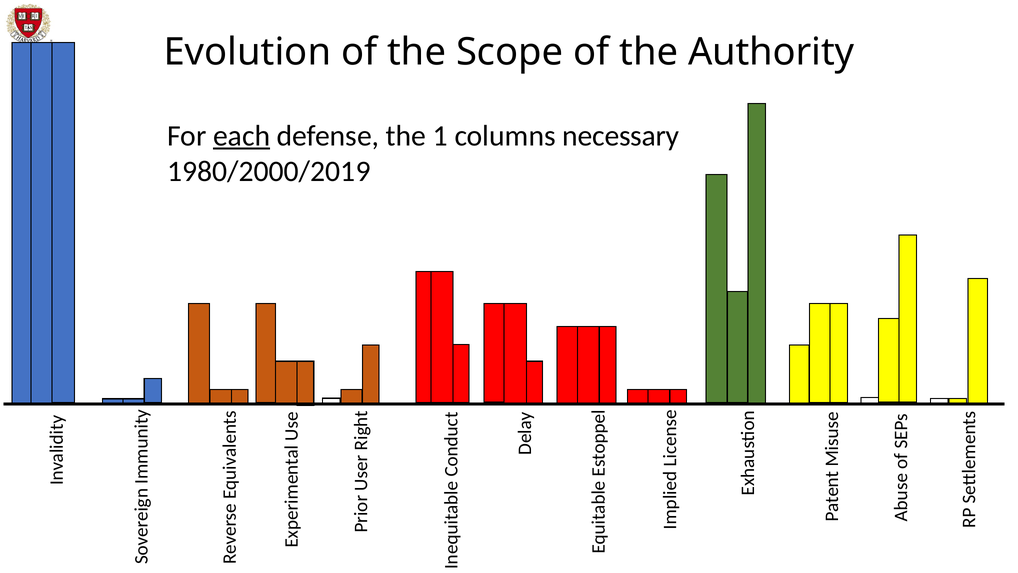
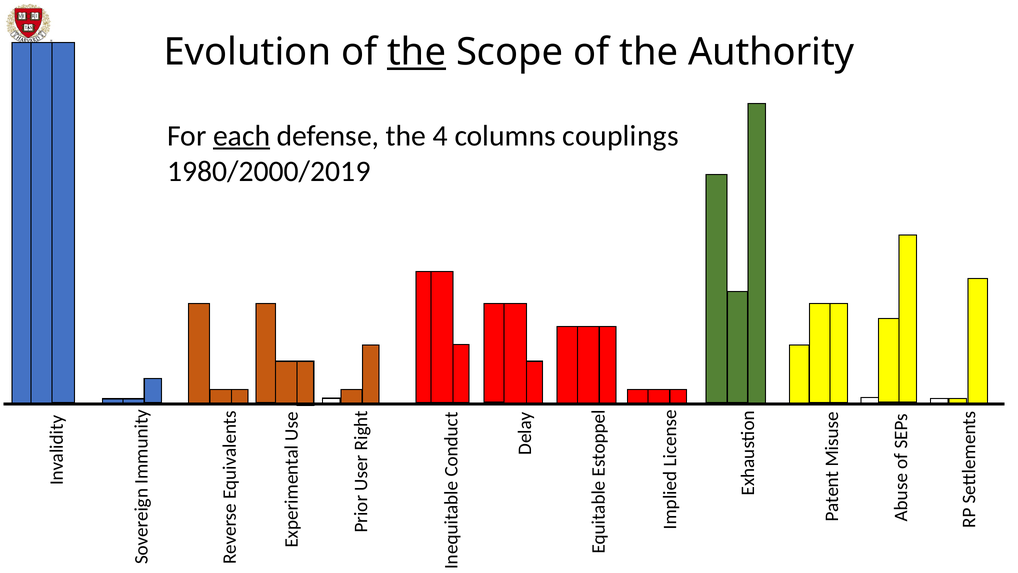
the at (417, 52) underline: none -> present
1: 1 -> 4
necessary: necessary -> couplings
